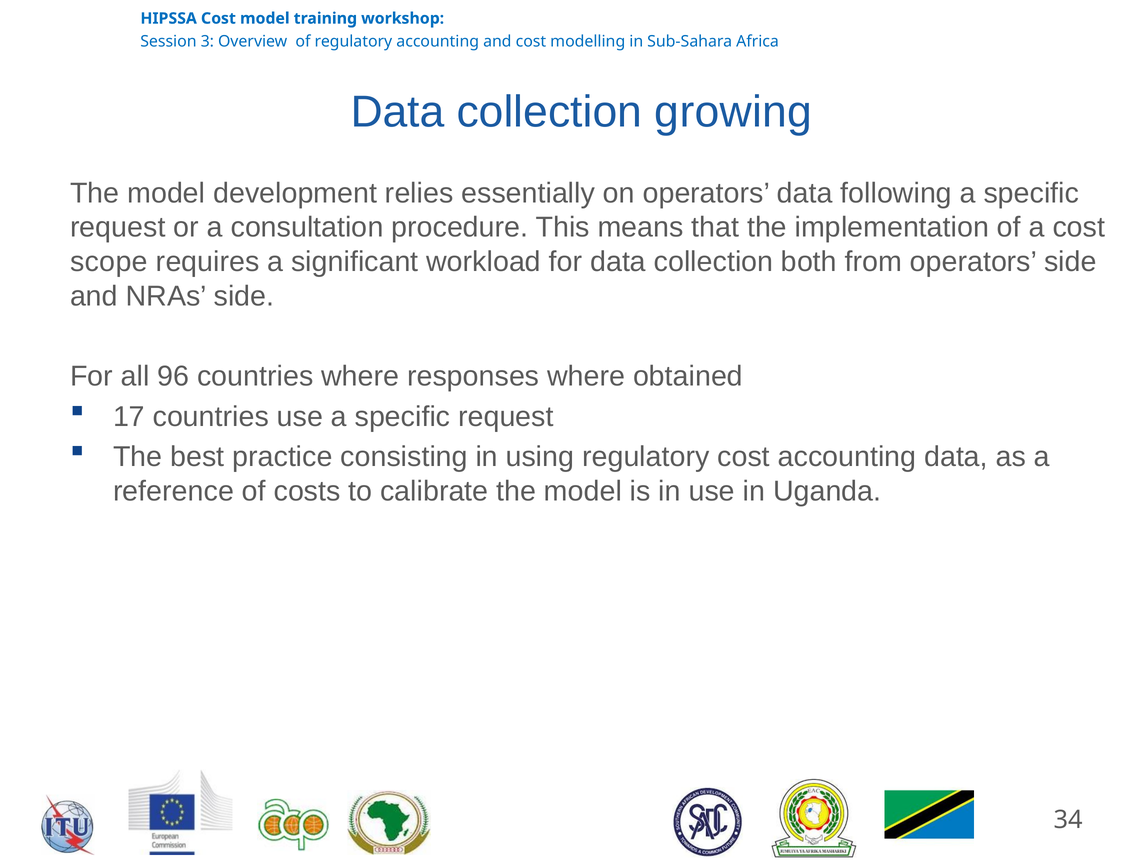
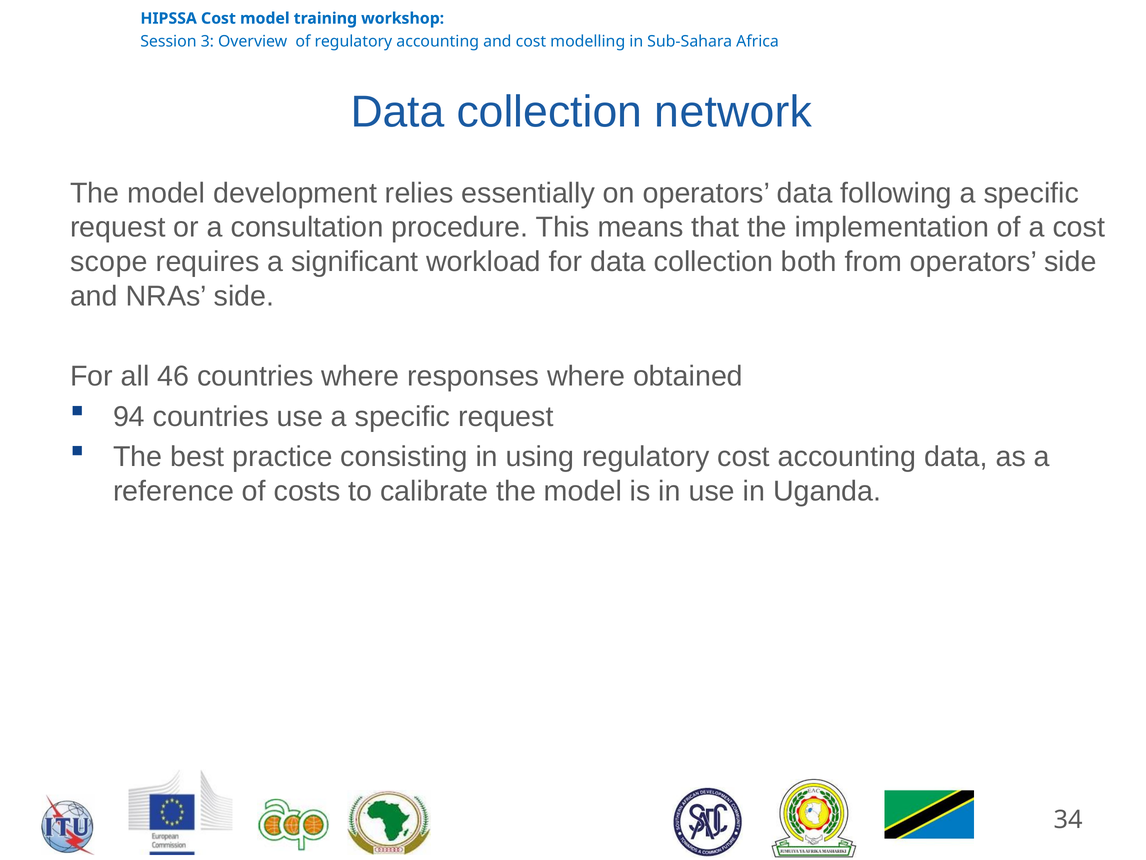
growing: growing -> network
96: 96 -> 46
17: 17 -> 94
